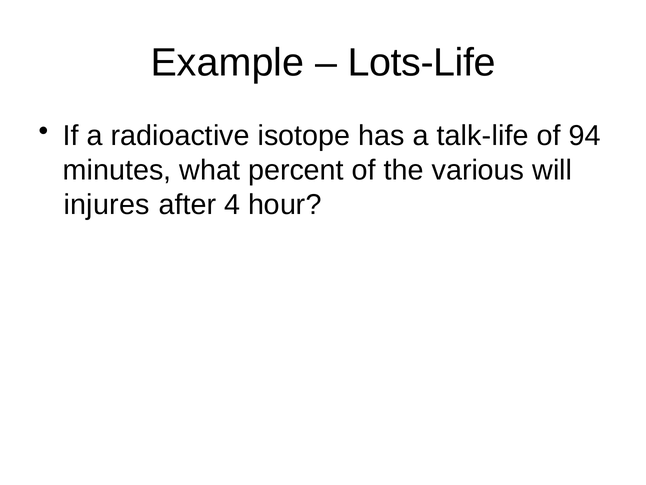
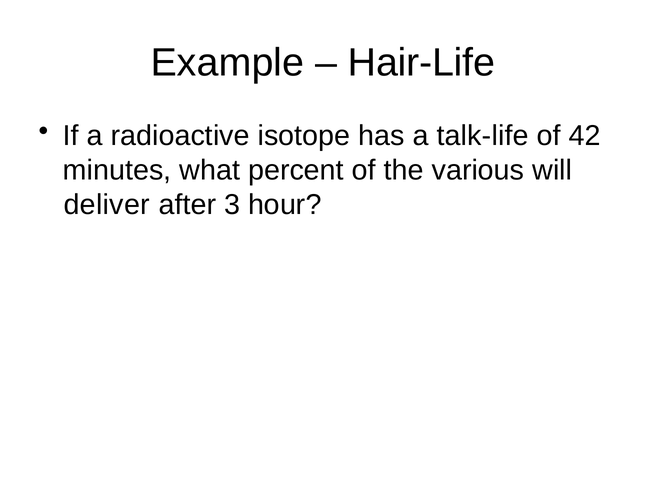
Lots-Life: Lots-Life -> Hair-Life
94: 94 -> 42
injures: injures -> deliver
4: 4 -> 3
